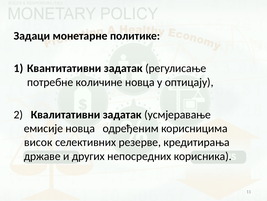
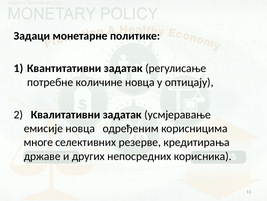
висок: висок -> многе
